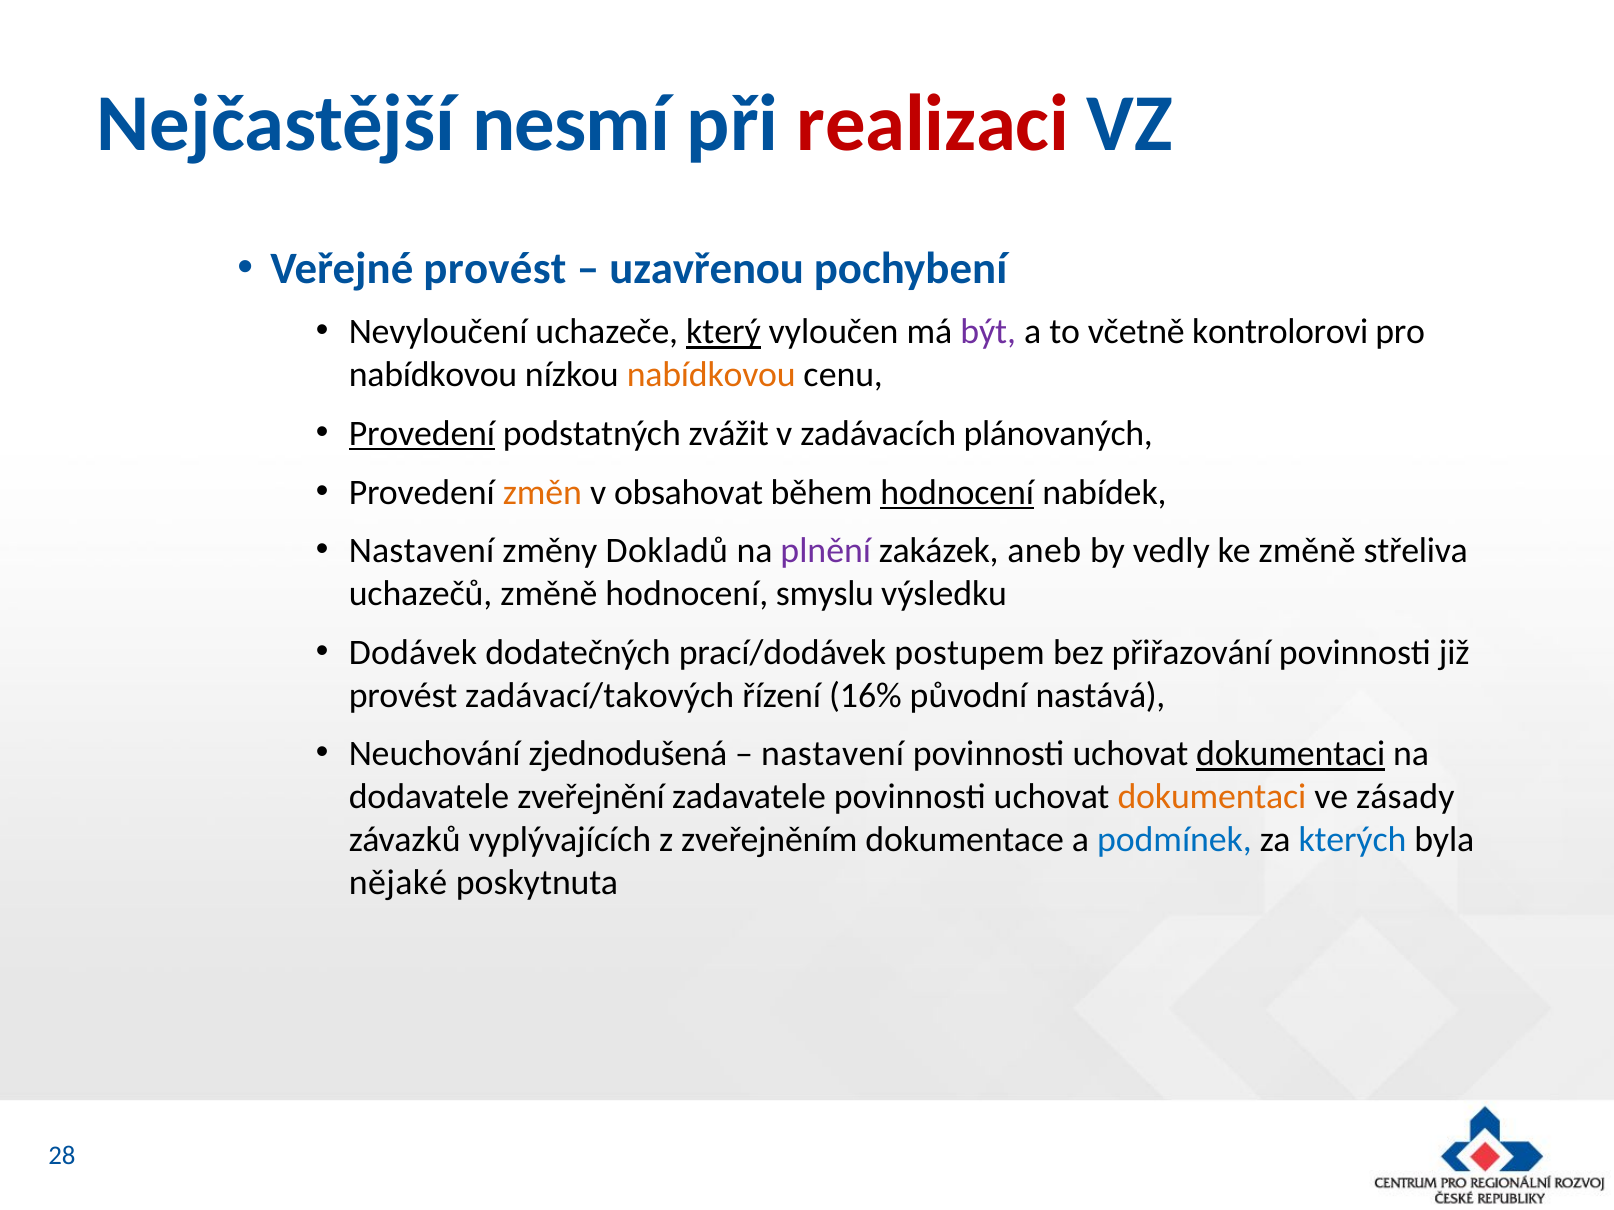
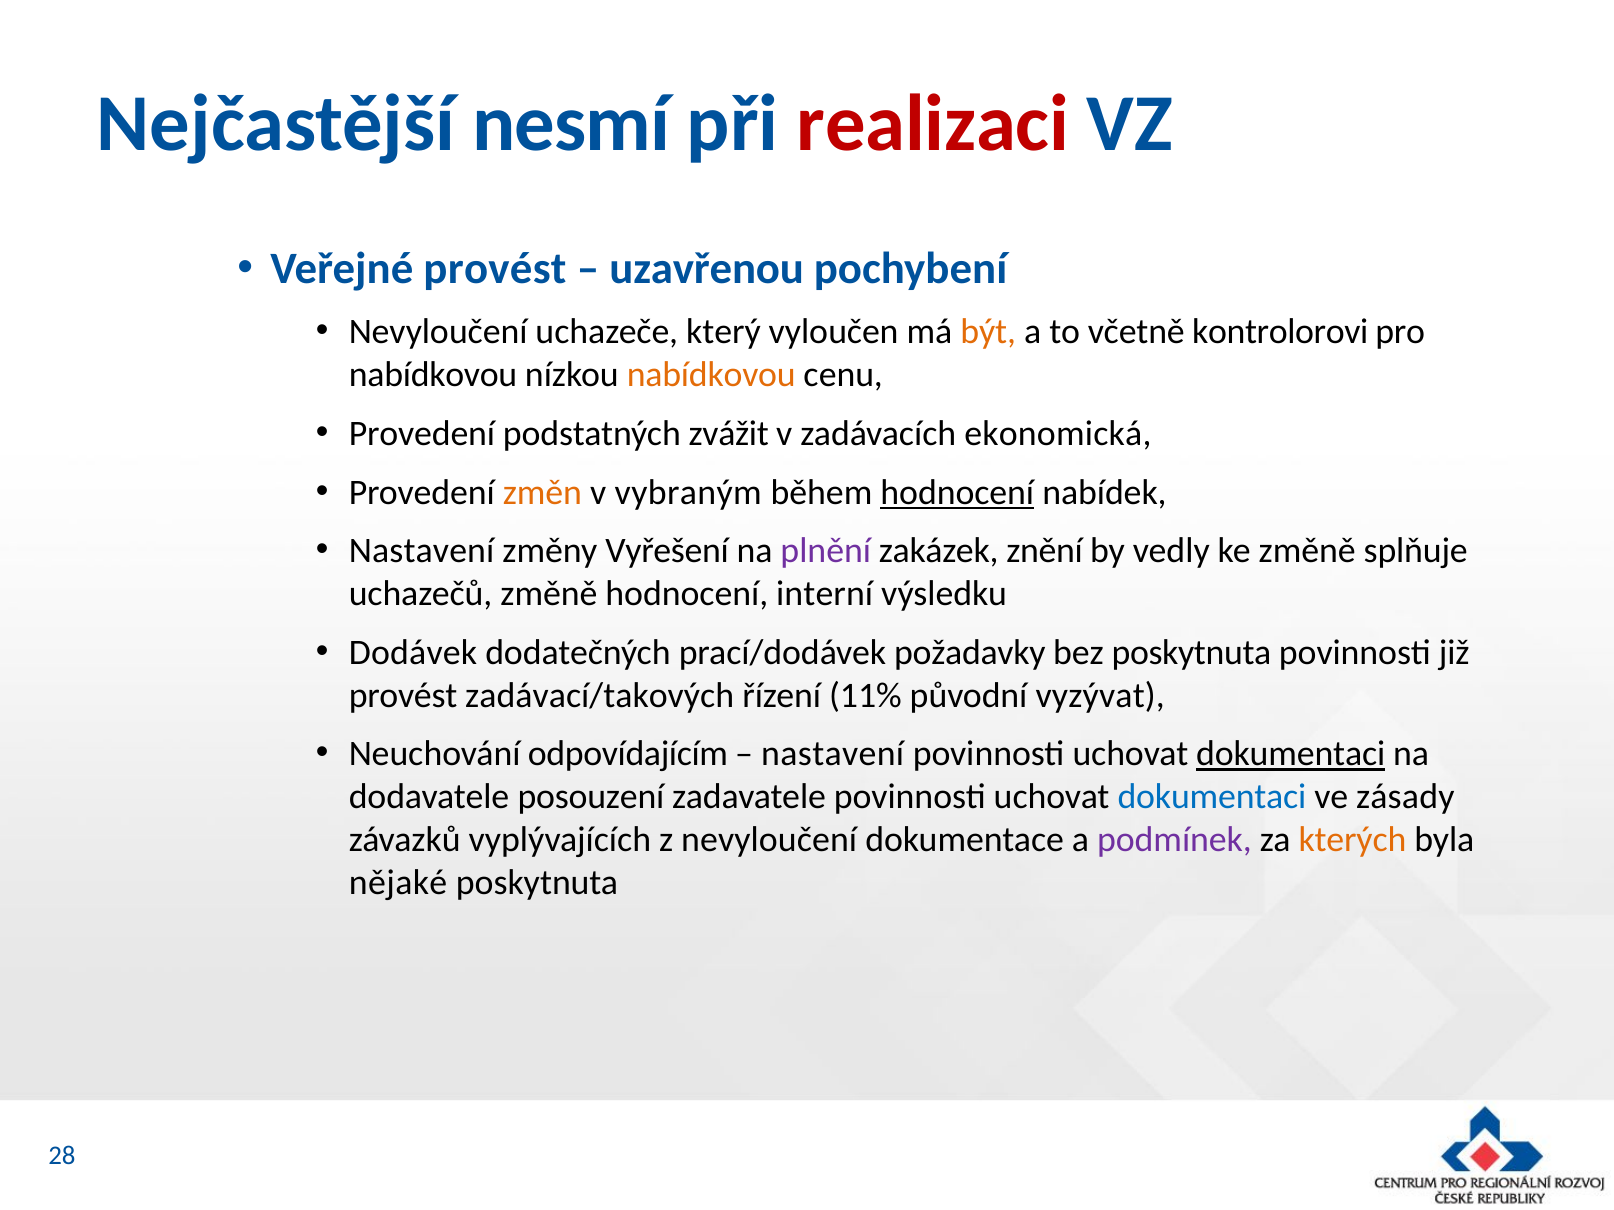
který underline: present -> none
být colour: purple -> orange
Provedení at (422, 434) underline: present -> none
plánovaných: plánovaných -> ekonomická
obsahovat: obsahovat -> vybraným
Dokladů: Dokladů -> Vyřešení
aneb: aneb -> znění
střeliva: střeliva -> splňuje
smyslu: smyslu -> interní
postupem: postupem -> požadavky
bez přiřazování: přiřazování -> poskytnuta
16%: 16% -> 11%
nastává: nastává -> vyzývat
zjednodušená: zjednodušená -> odpovídajícím
zveřejnění: zveřejnění -> posouzení
dokumentaci at (1212, 797) colour: orange -> blue
z zveřejněním: zveřejněním -> nevyloučení
podmínek colour: blue -> purple
kterých colour: blue -> orange
